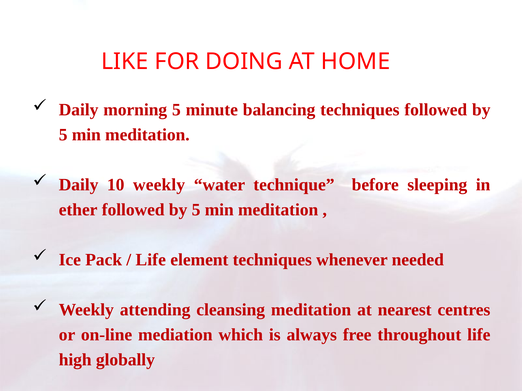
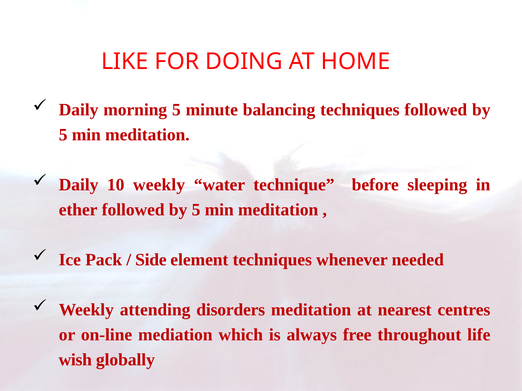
Life at (151, 260): Life -> Side
cleansing: cleansing -> disorders
high: high -> wish
